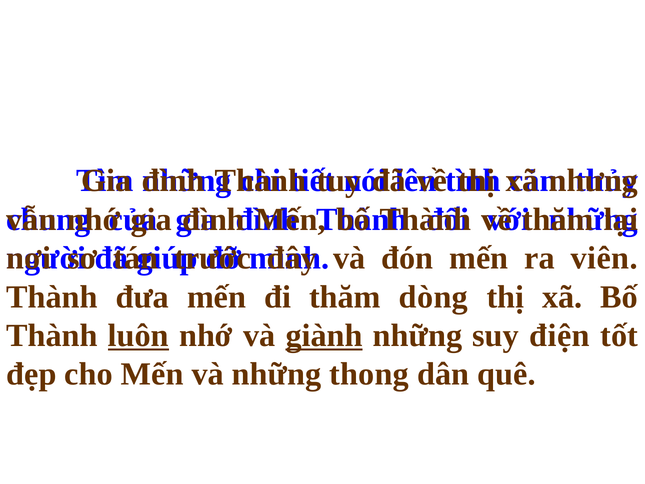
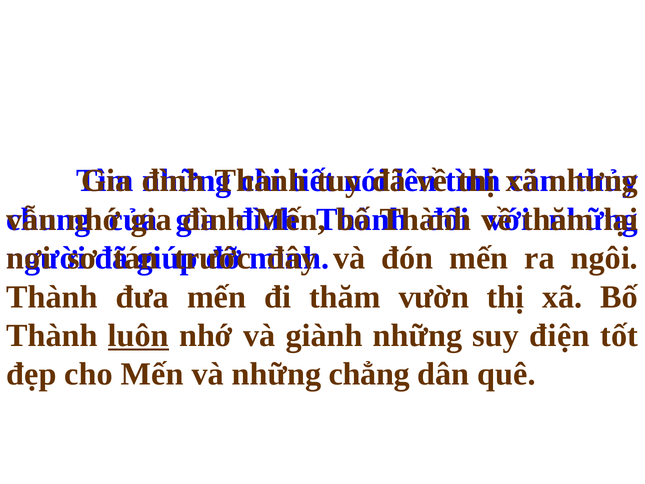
viên: viên -> ngôi
dòng: dòng -> vườn
giành underline: present -> none
thong: thong -> chẳng
